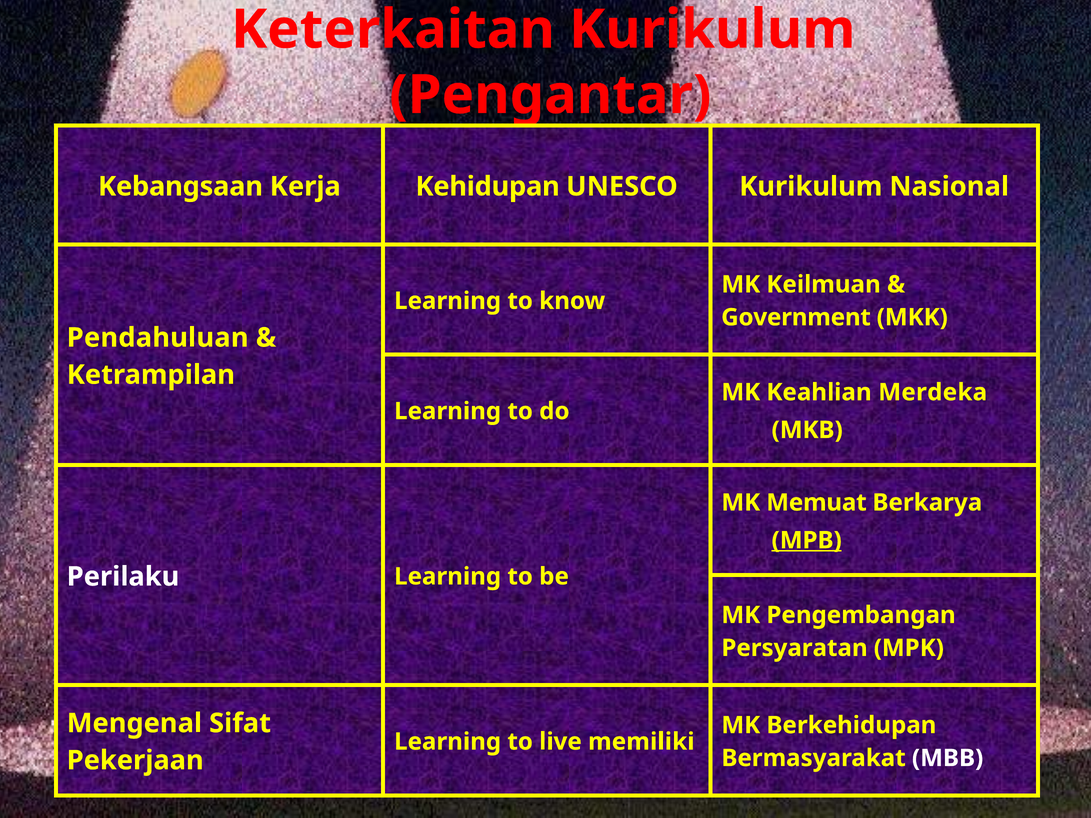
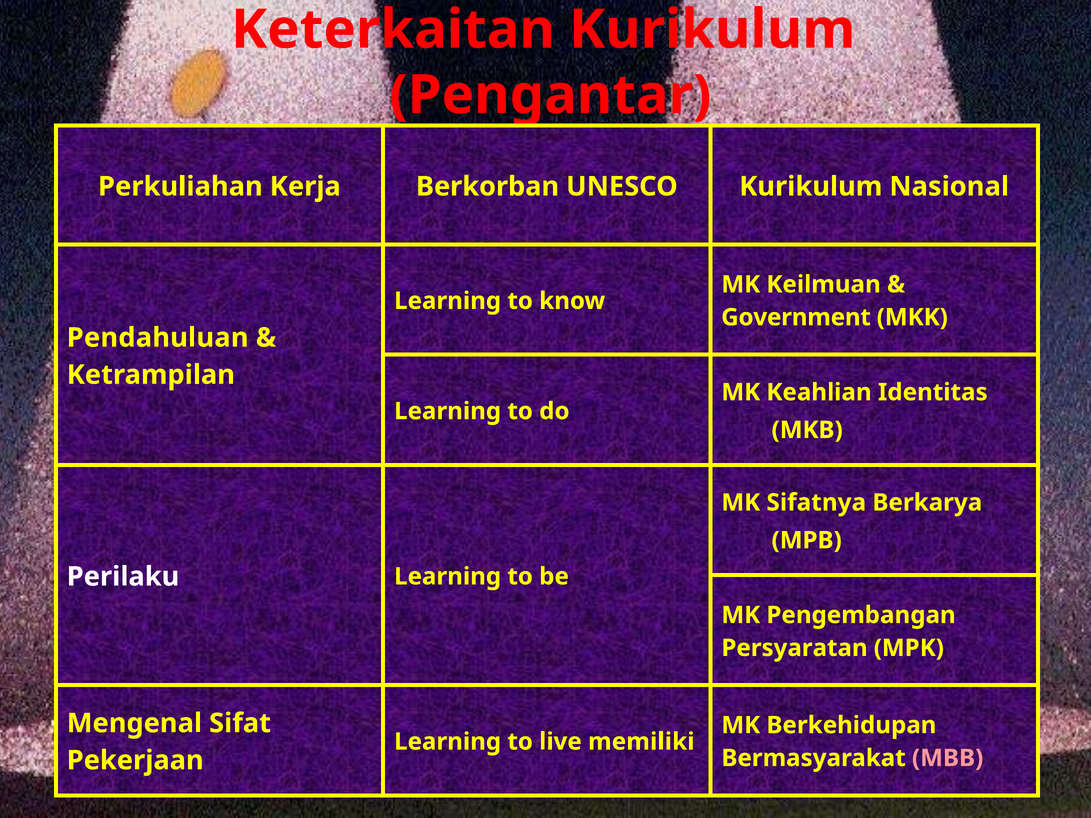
Kebangsaan: Kebangsaan -> Perkuliahan
Kehidupan: Kehidupan -> Berkorban
Merdeka: Merdeka -> Identitas
Memuat: Memuat -> Sifatnya
MPB underline: present -> none
MBB colour: white -> pink
